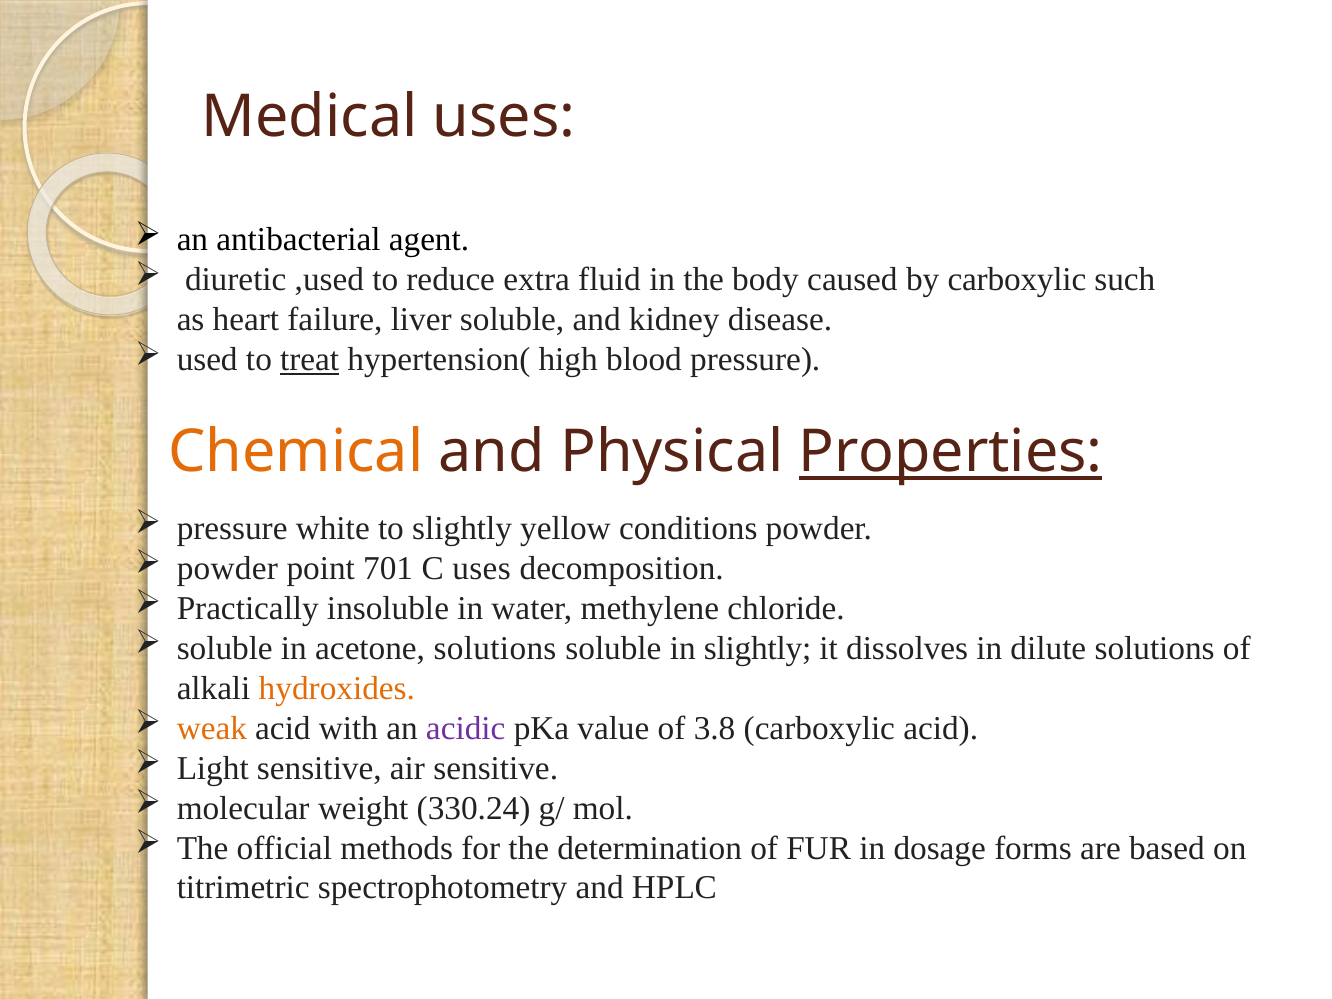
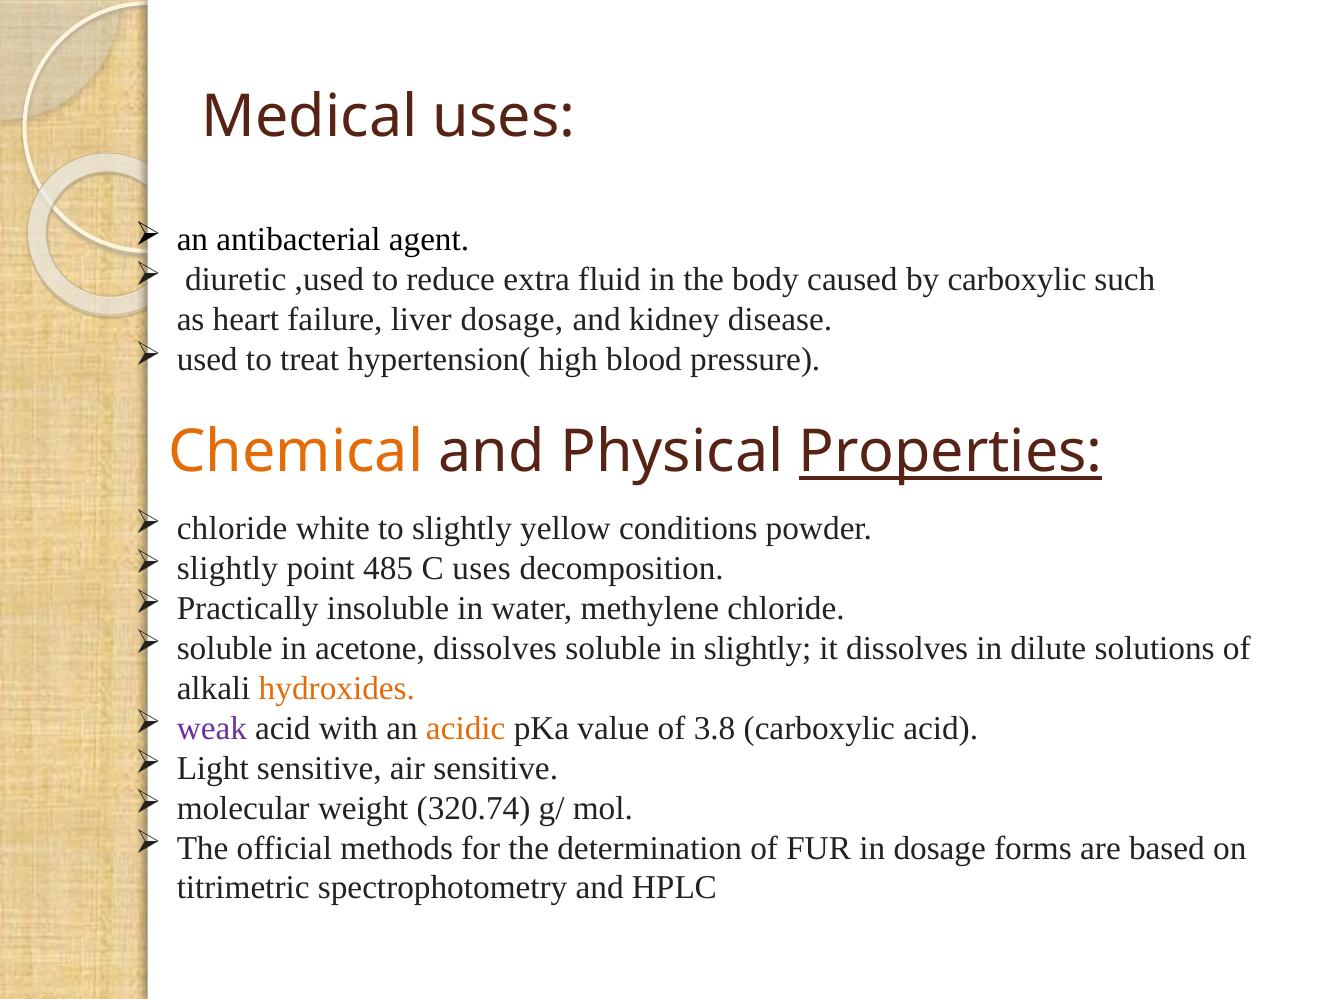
liver soluble: soluble -> dosage
treat underline: present -> none
pressure at (232, 528): pressure -> chloride
powder at (227, 568): powder -> slightly
701: 701 -> 485
acetone solutions: solutions -> dissolves
weak colour: orange -> purple
acidic colour: purple -> orange
330.24: 330.24 -> 320.74
